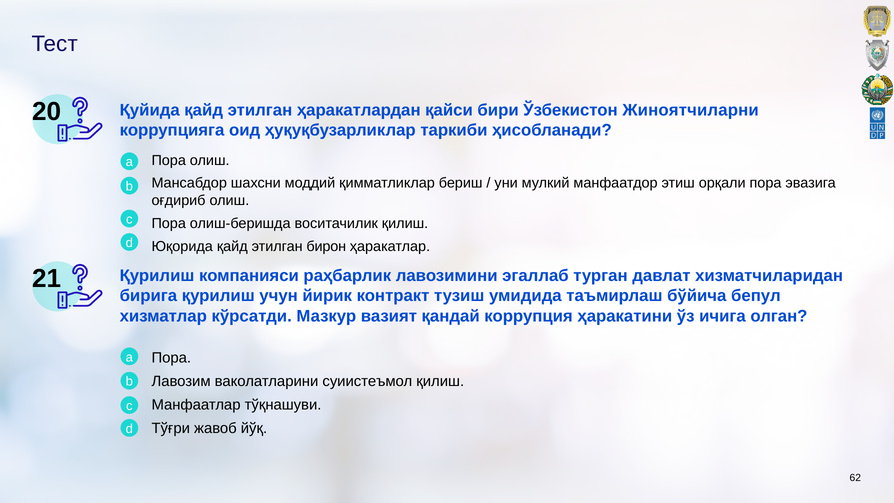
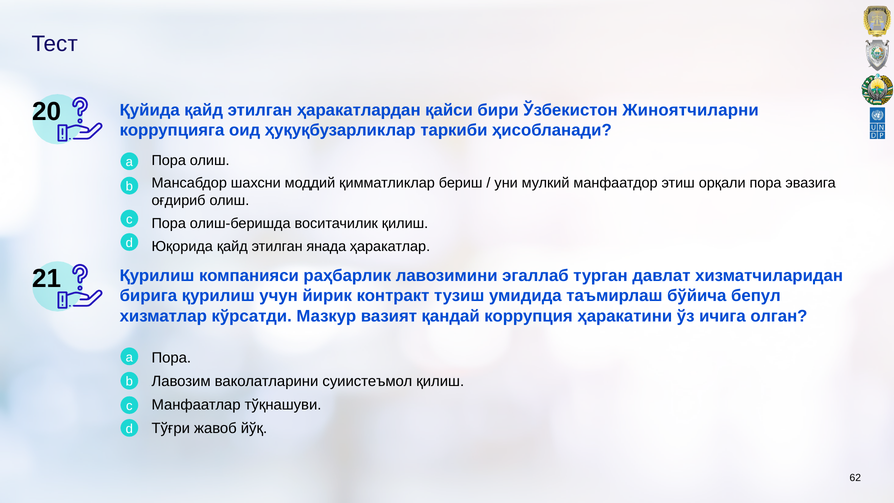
бирон: бирон -> янада
